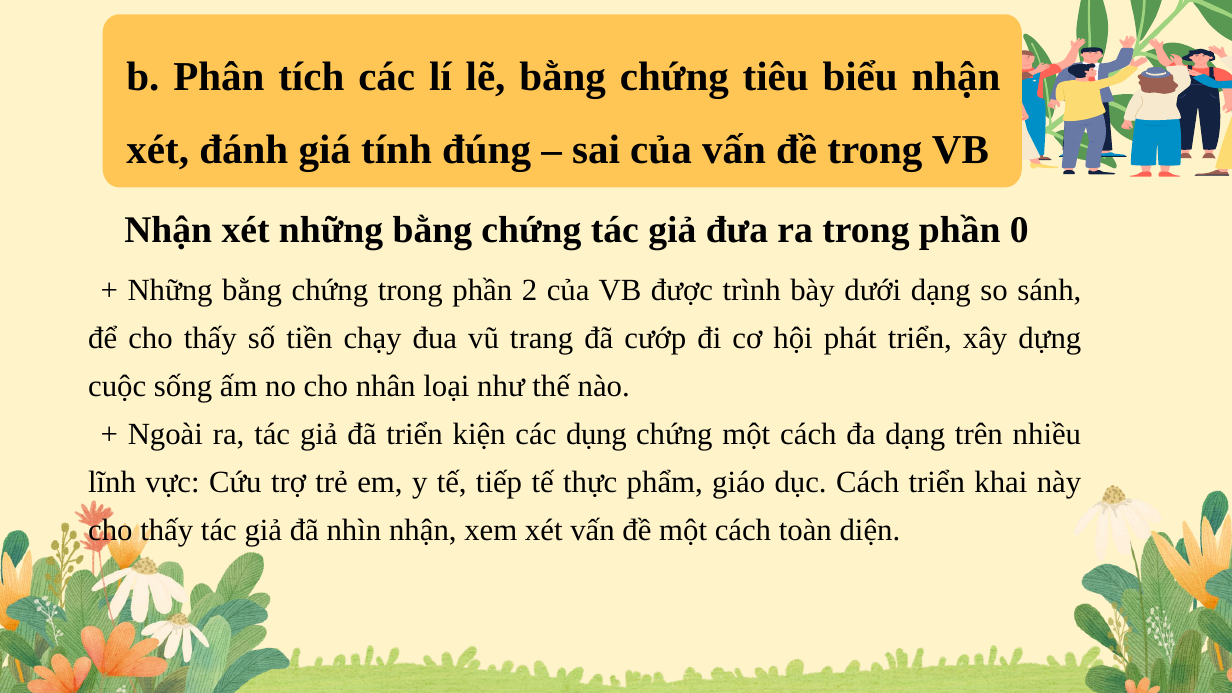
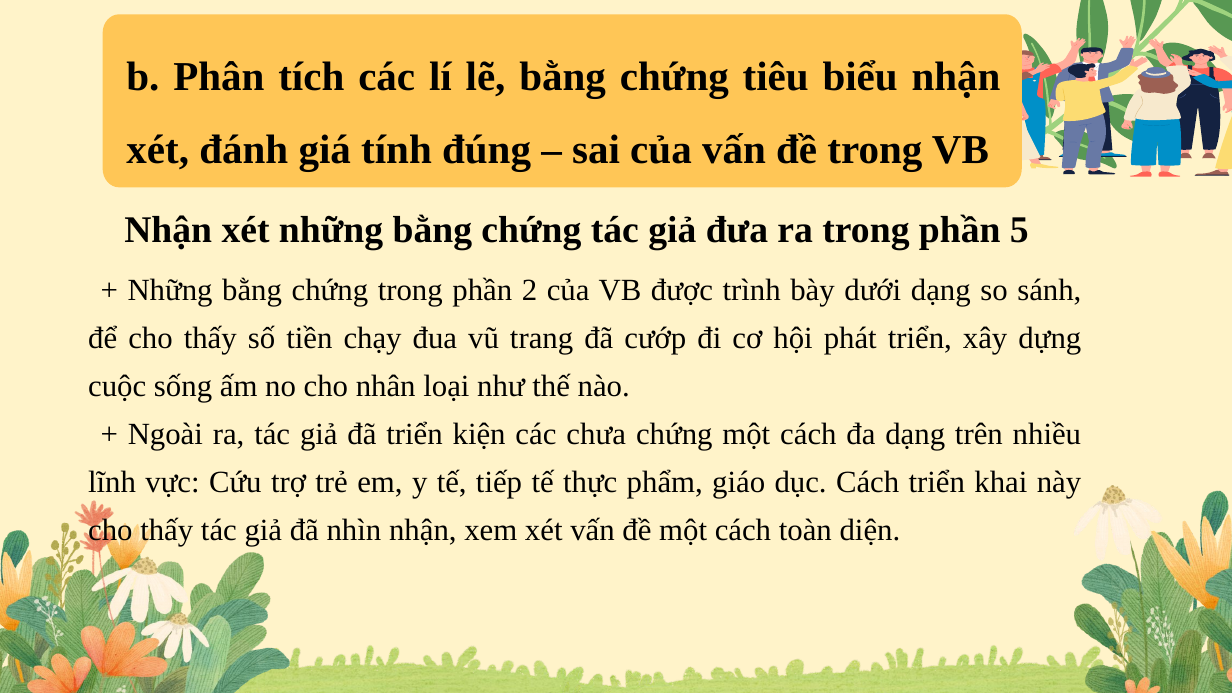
0: 0 -> 5
dụng: dụng -> chưa
